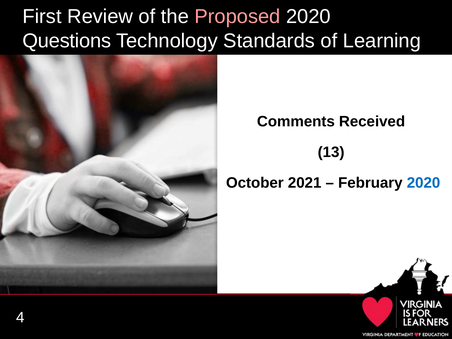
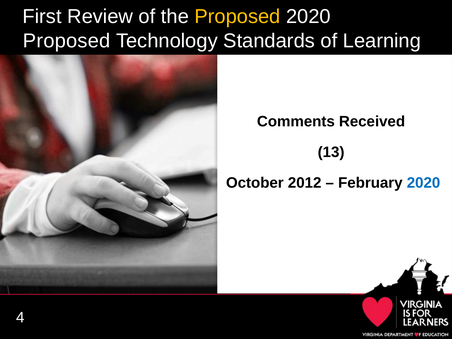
Proposed at (238, 17) colour: pink -> yellow
Questions at (67, 41): Questions -> Proposed
2021: 2021 -> 2012
